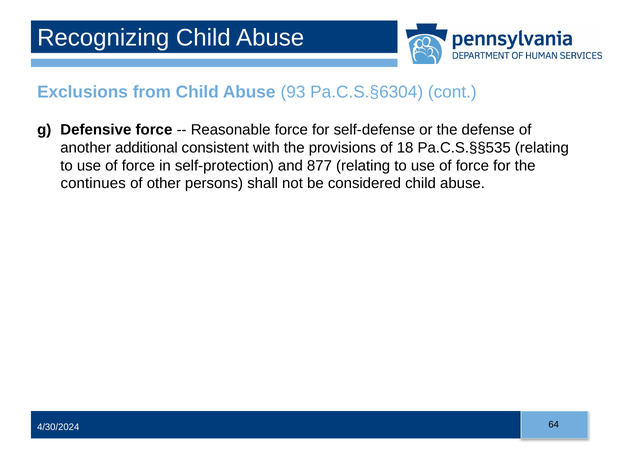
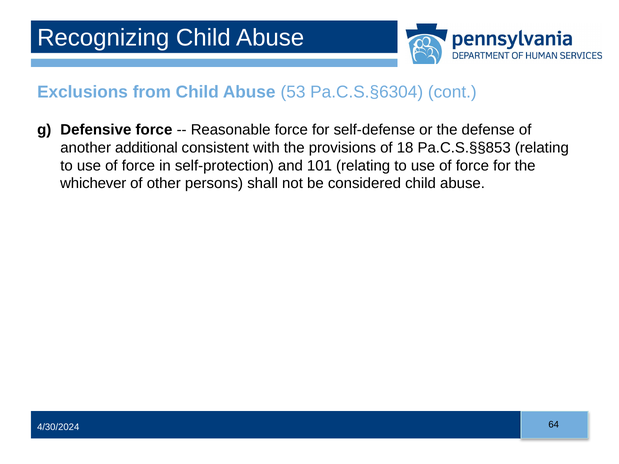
93: 93 -> 53
Pa.C.S.§§535: Pa.C.S.§§535 -> Pa.C.S.§§853
877: 877 -> 101
continues: continues -> whichever
